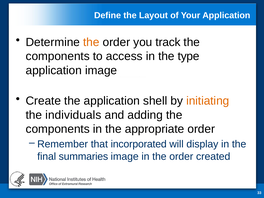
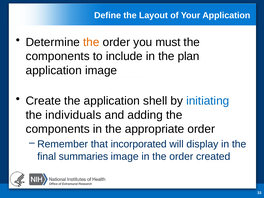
track: track -> must
access: access -> include
type: type -> plan
initiating colour: orange -> blue
